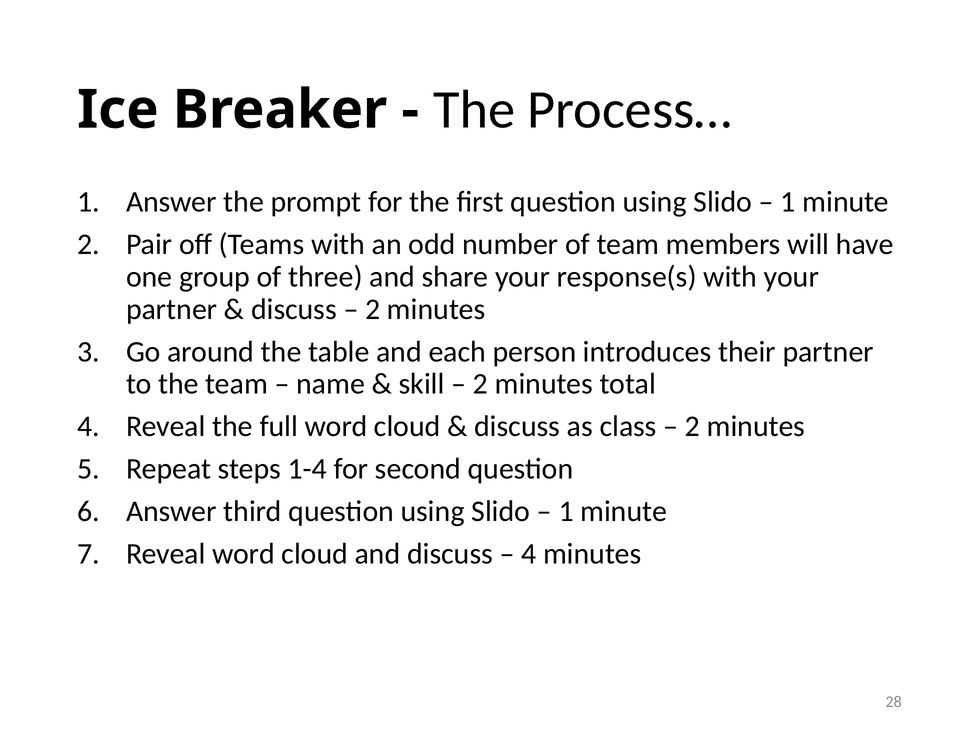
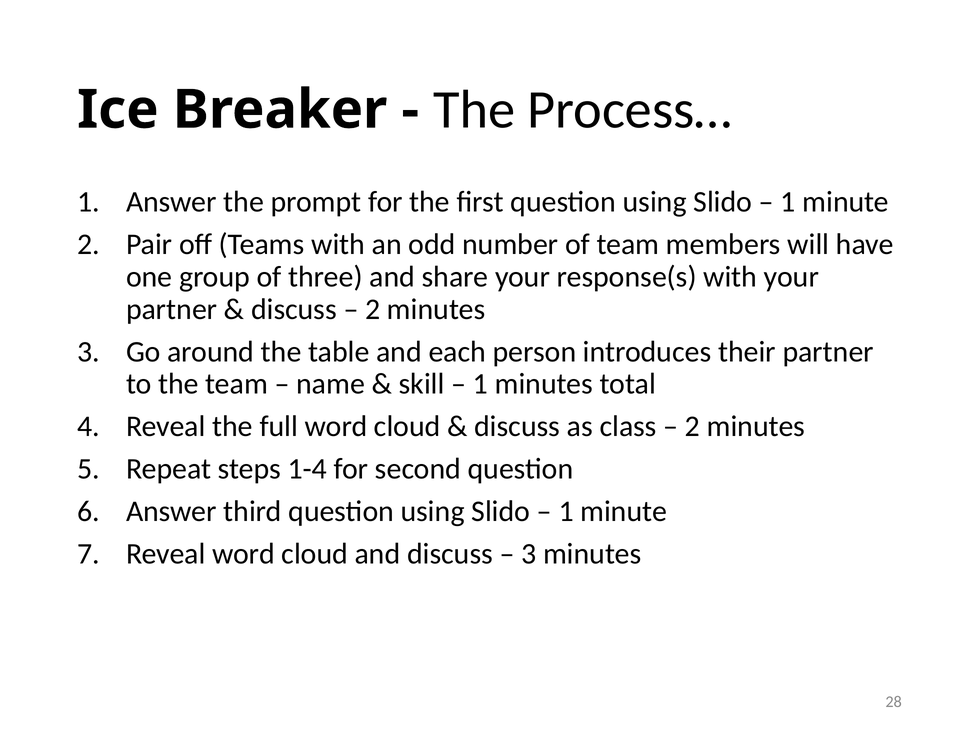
2 at (480, 384): 2 -> 1
4 at (529, 553): 4 -> 3
